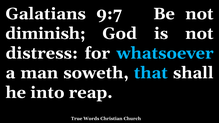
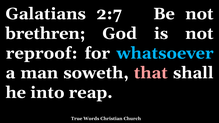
9:7: 9:7 -> 2:7
diminish: diminish -> brethren
distress: distress -> reproof
that colour: light blue -> pink
